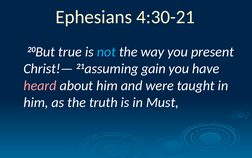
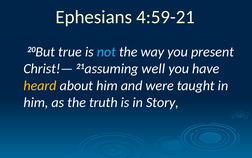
4:30-21: 4:30-21 -> 4:59-21
gain: gain -> well
heard colour: pink -> yellow
Must: Must -> Story
